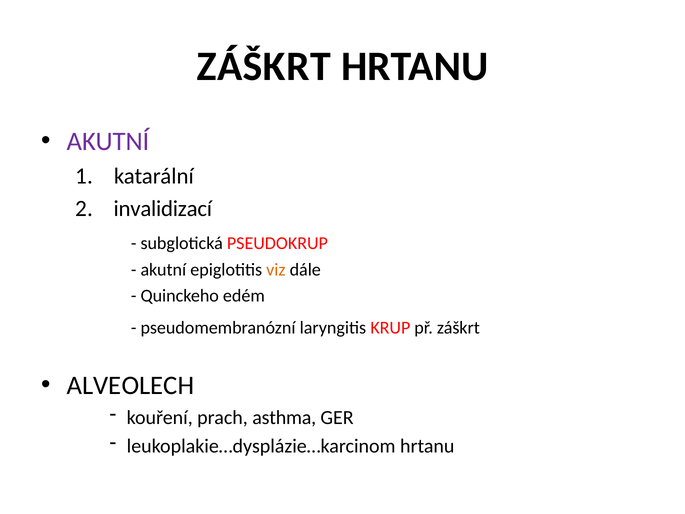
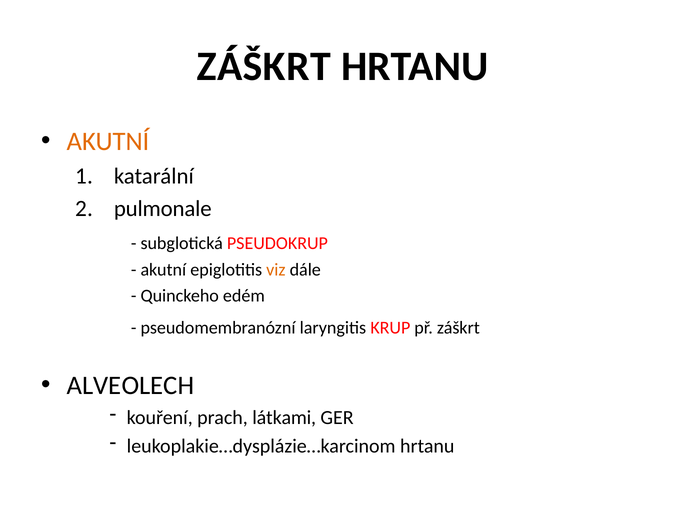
AKUTNÍ at (108, 141) colour: purple -> orange
invalidizací: invalidizací -> pulmonale
asthma: asthma -> látkami
